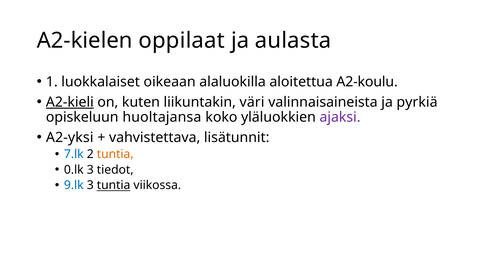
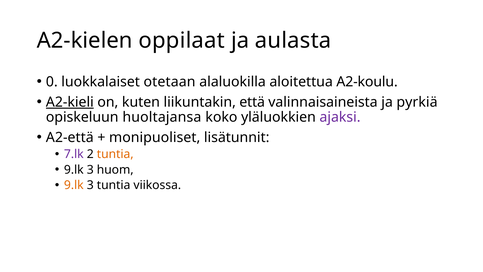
1: 1 -> 0
oikeaan: oikeaan -> otetaan
väri: väri -> että
A2-yksi: A2-yksi -> A2-että
vahvistettava: vahvistettava -> monipuoliset
7.lk colour: blue -> purple
0.lk at (74, 170): 0.lk -> 9.lk
tiedot: tiedot -> huom
9.lk at (74, 185) colour: blue -> orange
tuntia at (114, 185) underline: present -> none
